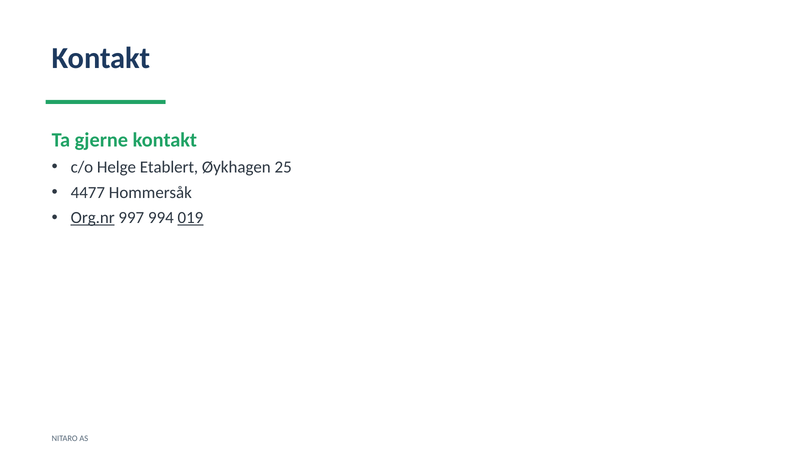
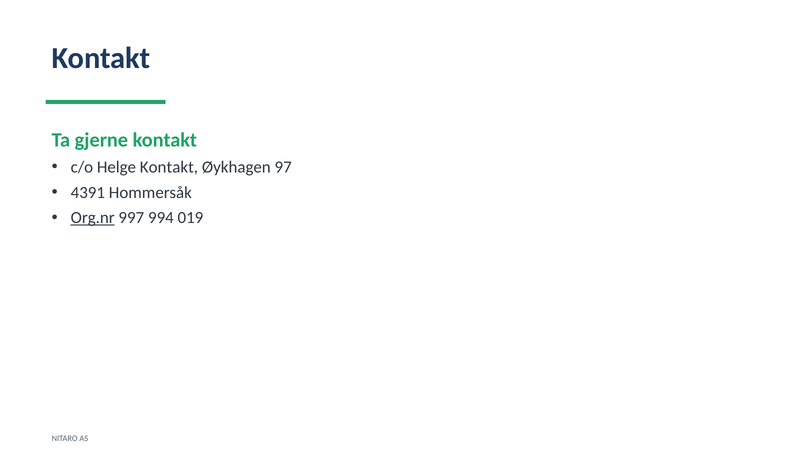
Helge Etablert: Etablert -> Kontakt
25: 25 -> 97
4477: 4477 -> 4391
019 underline: present -> none
